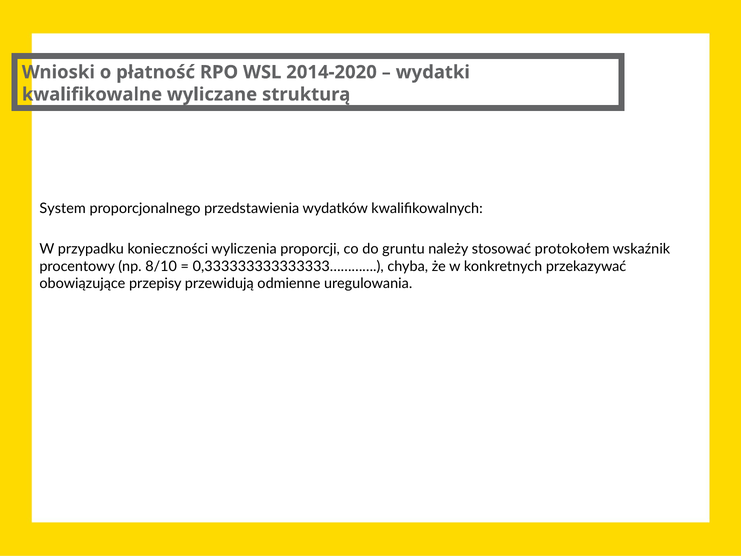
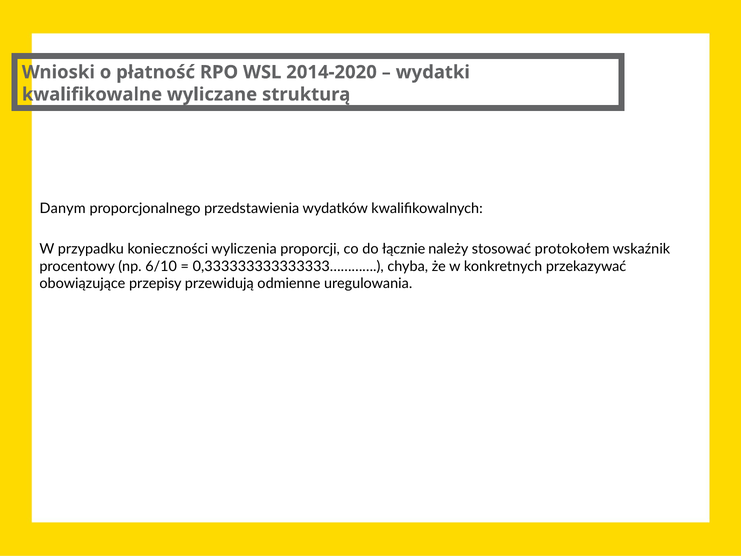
System: System -> Danym
gruntu: gruntu -> łącznie
8/10: 8/10 -> 6/10
